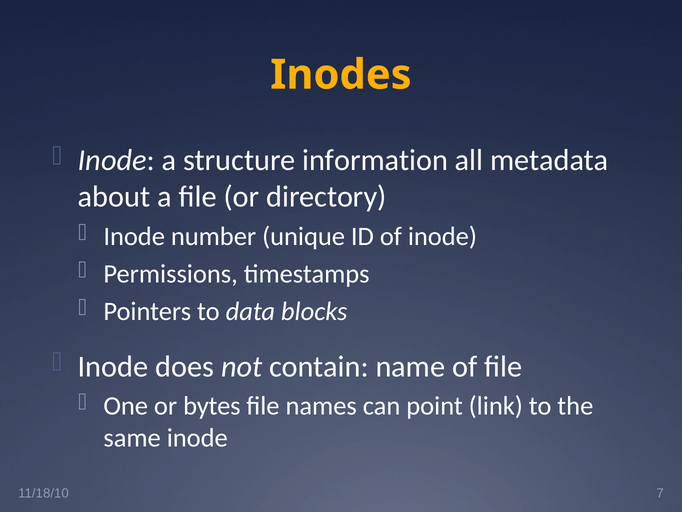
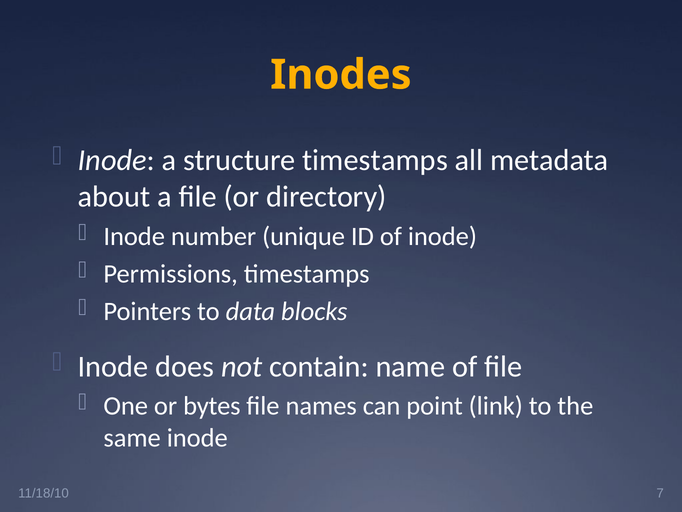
structure information: information -> timestamps
